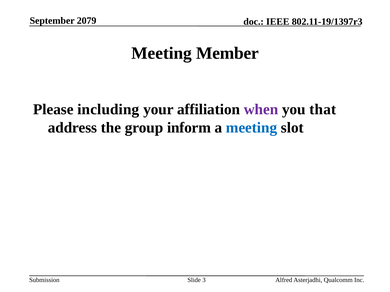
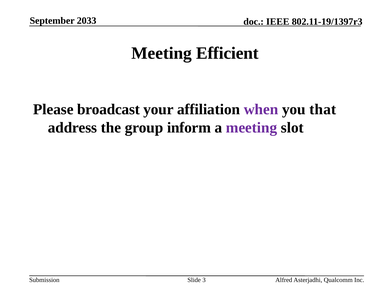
2079: 2079 -> 2033
Member: Member -> Efficient
including: including -> broadcast
meeting at (252, 128) colour: blue -> purple
